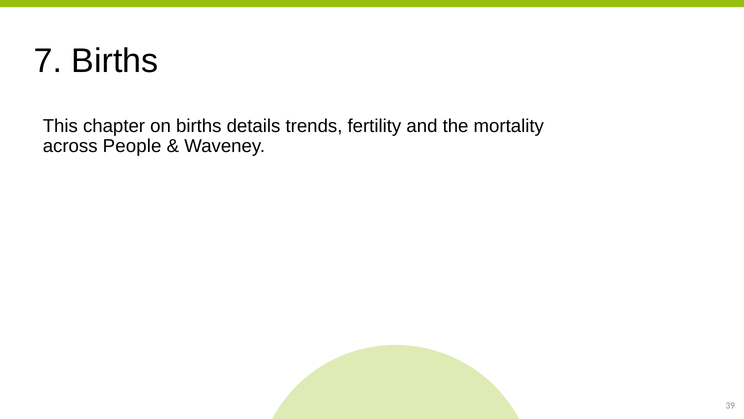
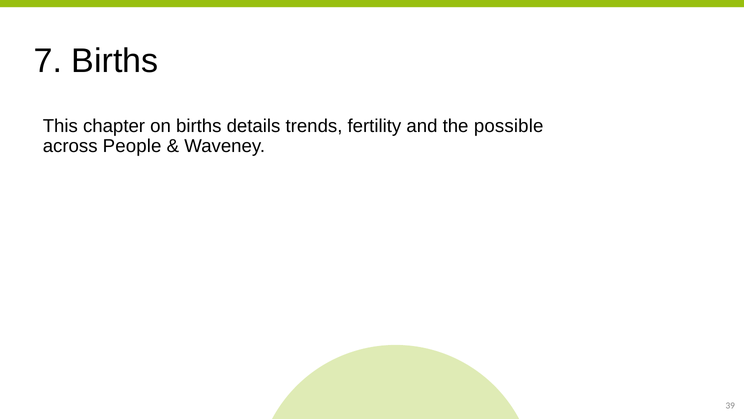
mortality: mortality -> possible
